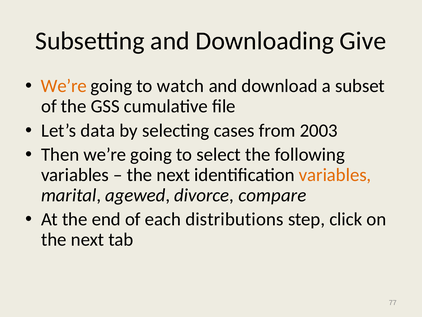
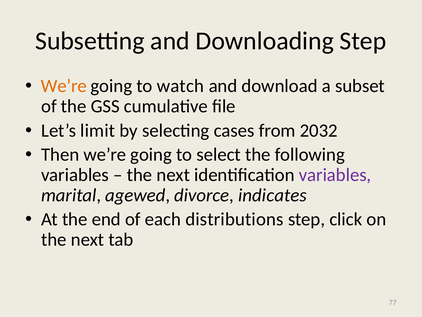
Downloading Give: Give -> Step
data: data -> limit
2003: 2003 -> 2032
variables at (335, 175) colour: orange -> purple
compare: compare -> indicates
